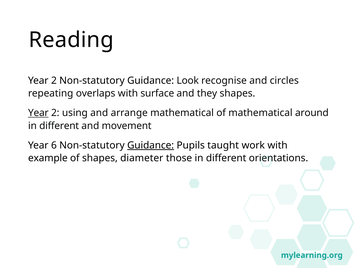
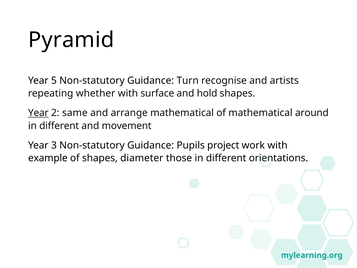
Reading: Reading -> Pyramid
2 at (54, 81): 2 -> 5
Look: Look -> Turn
circles: circles -> artists
overlaps: overlaps -> whether
they: they -> hold
using: using -> same
6: 6 -> 3
Guidance at (151, 145) underline: present -> none
taught: taught -> project
